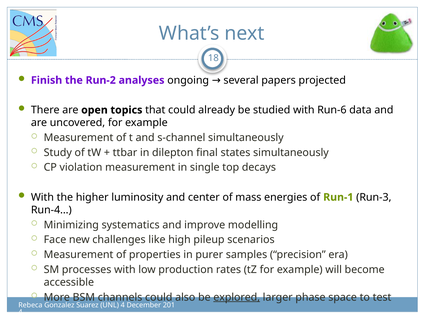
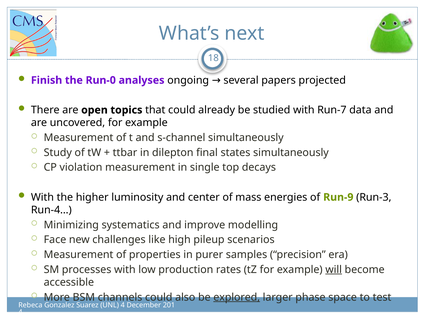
Run-2: Run-2 -> Run-0
Run-6: Run-6 -> Run-7
Run-1: Run-1 -> Run-9
will underline: none -> present
